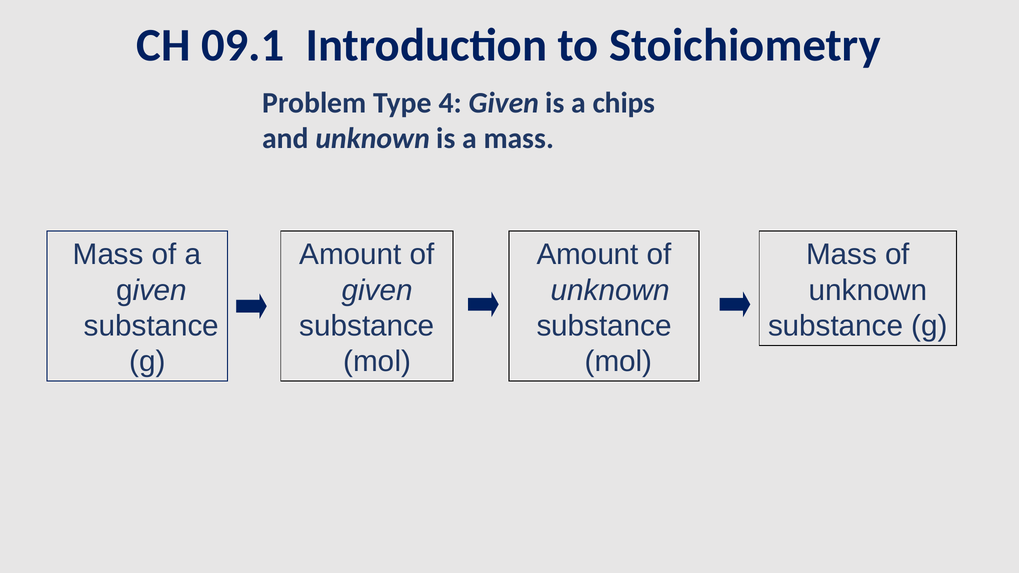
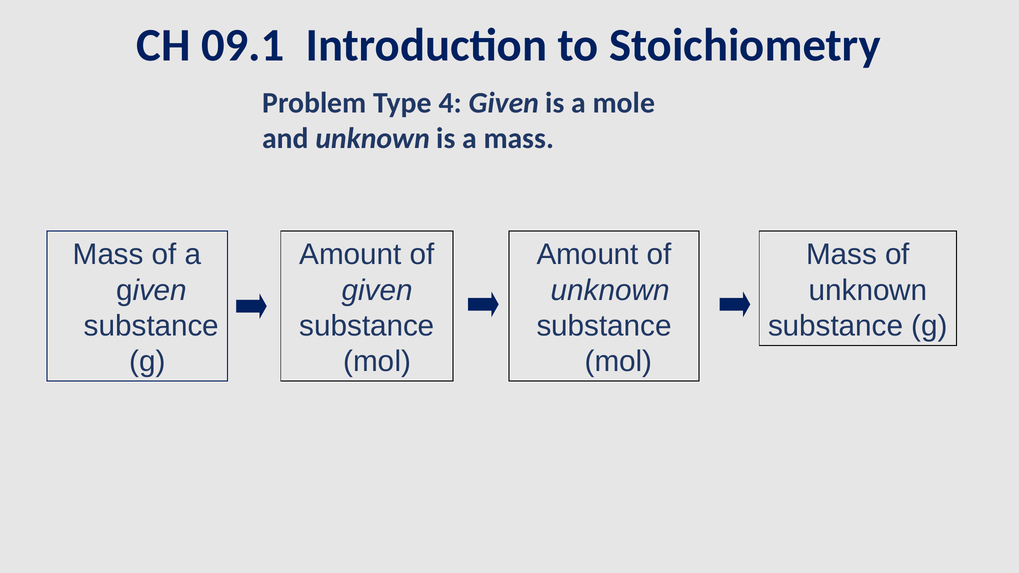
chips: chips -> mole
